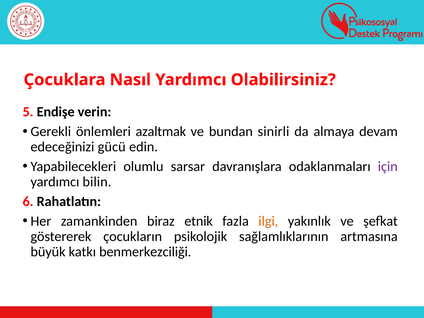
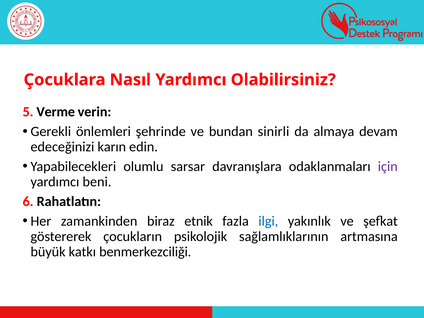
Endişe: Endişe -> Verme
azaltmak: azaltmak -> şehrinde
gücü: gücü -> karın
bilin: bilin -> beni
ilgi colour: orange -> blue
